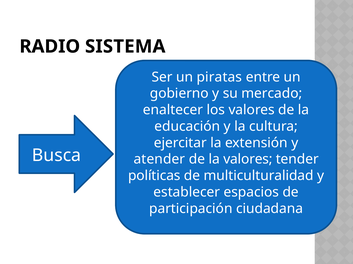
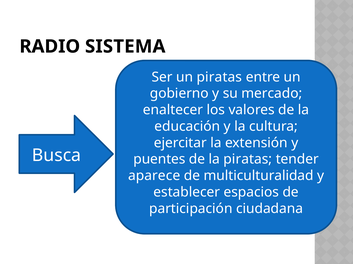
atender: atender -> puentes
la valores: valores -> piratas
políticas: políticas -> aparece
